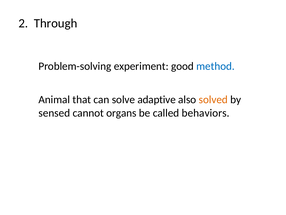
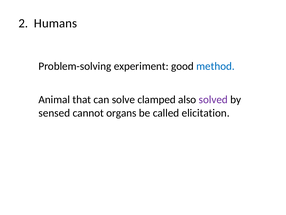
Through: Through -> Humans
adaptive: adaptive -> clamped
solved colour: orange -> purple
behaviors: behaviors -> elicitation
